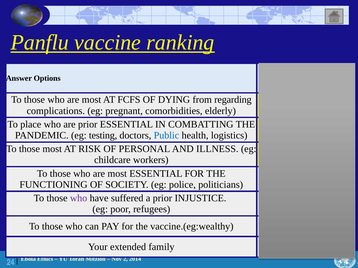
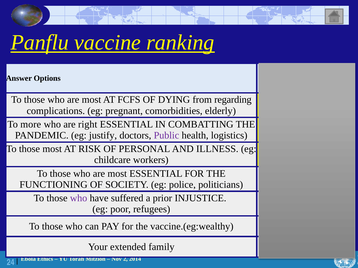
place: place -> more
are prior: prior -> right
testing: testing -> justify
Public colour: blue -> purple
